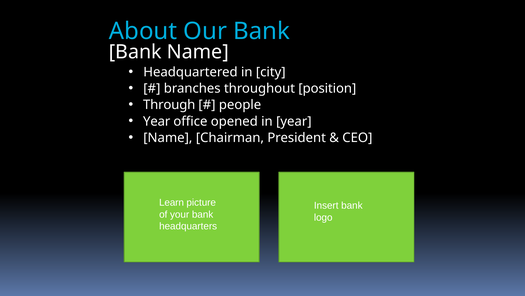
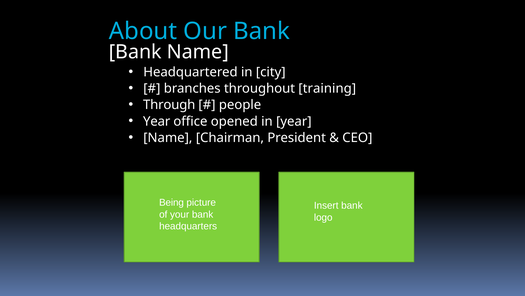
position: position -> training
Learn: Learn -> Being
